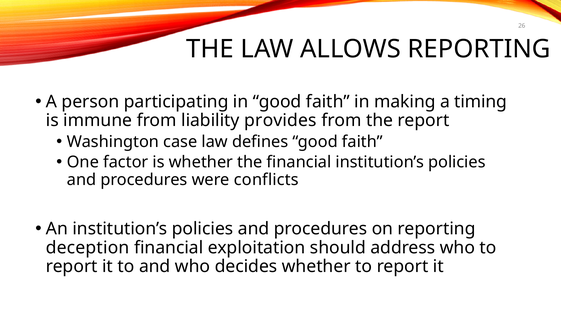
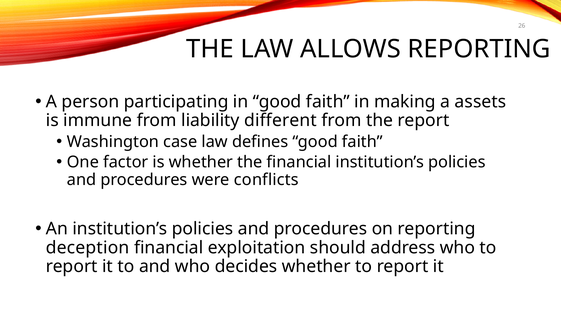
timing: timing -> assets
provides: provides -> different
